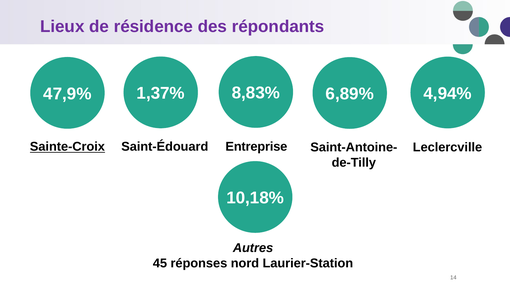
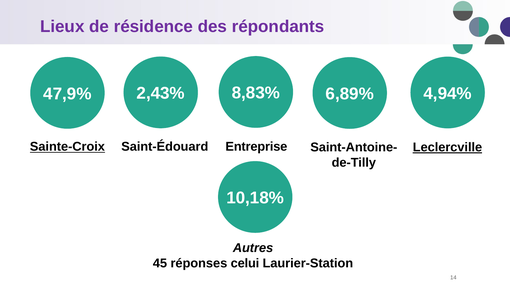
1,37%: 1,37% -> 2,43%
Leclercville underline: none -> present
nord: nord -> celui
